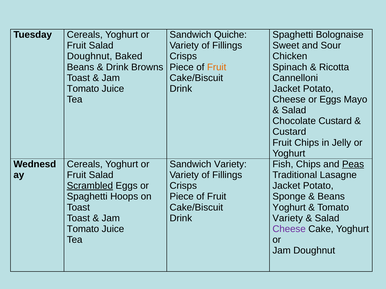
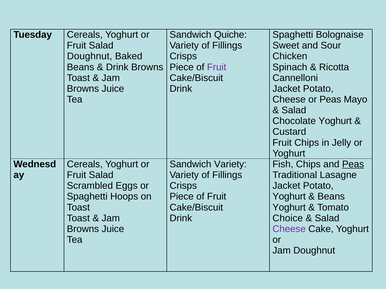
Fruit at (217, 67) colour: orange -> purple
Tomato at (83, 89): Tomato -> Browns
or Eggs: Eggs -> Peas
Chocolate Custard: Custard -> Yoghurt
Scrambled underline: present -> none
Sponge at (289, 197): Sponge -> Yoghurt
Variety at (288, 218): Variety -> Choice
Tomato at (83, 229): Tomato -> Browns
